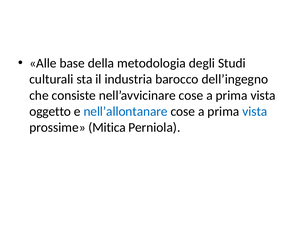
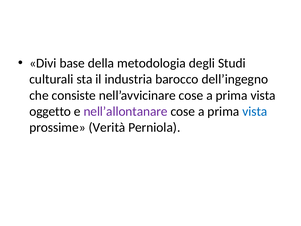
Alle: Alle -> Divi
nell’allontanare colour: blue -> purple
Mitica: Mitica -> Verità
